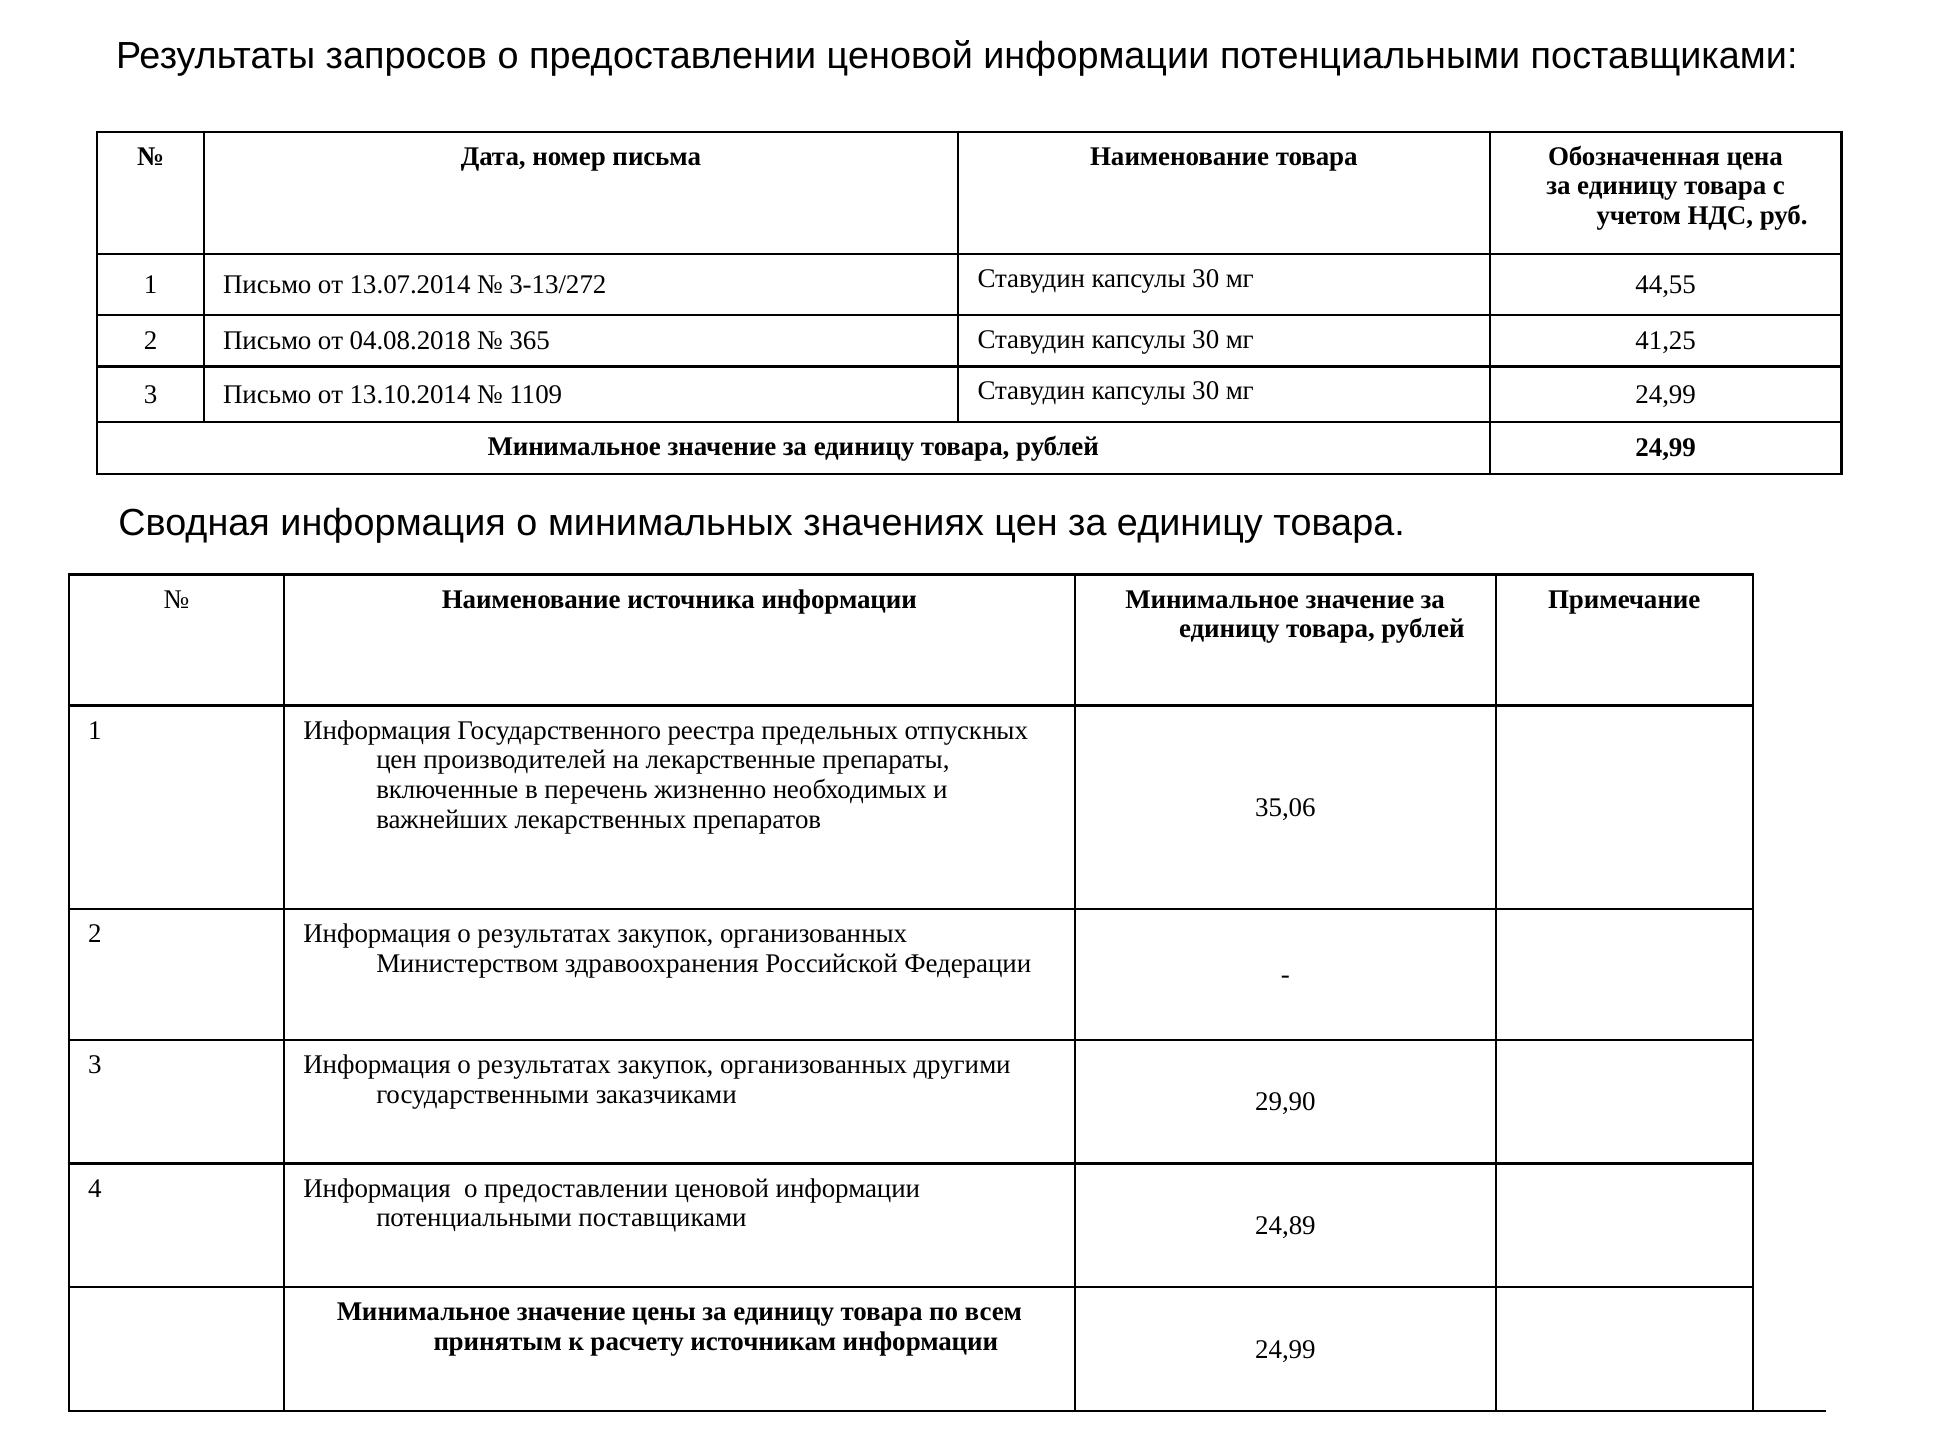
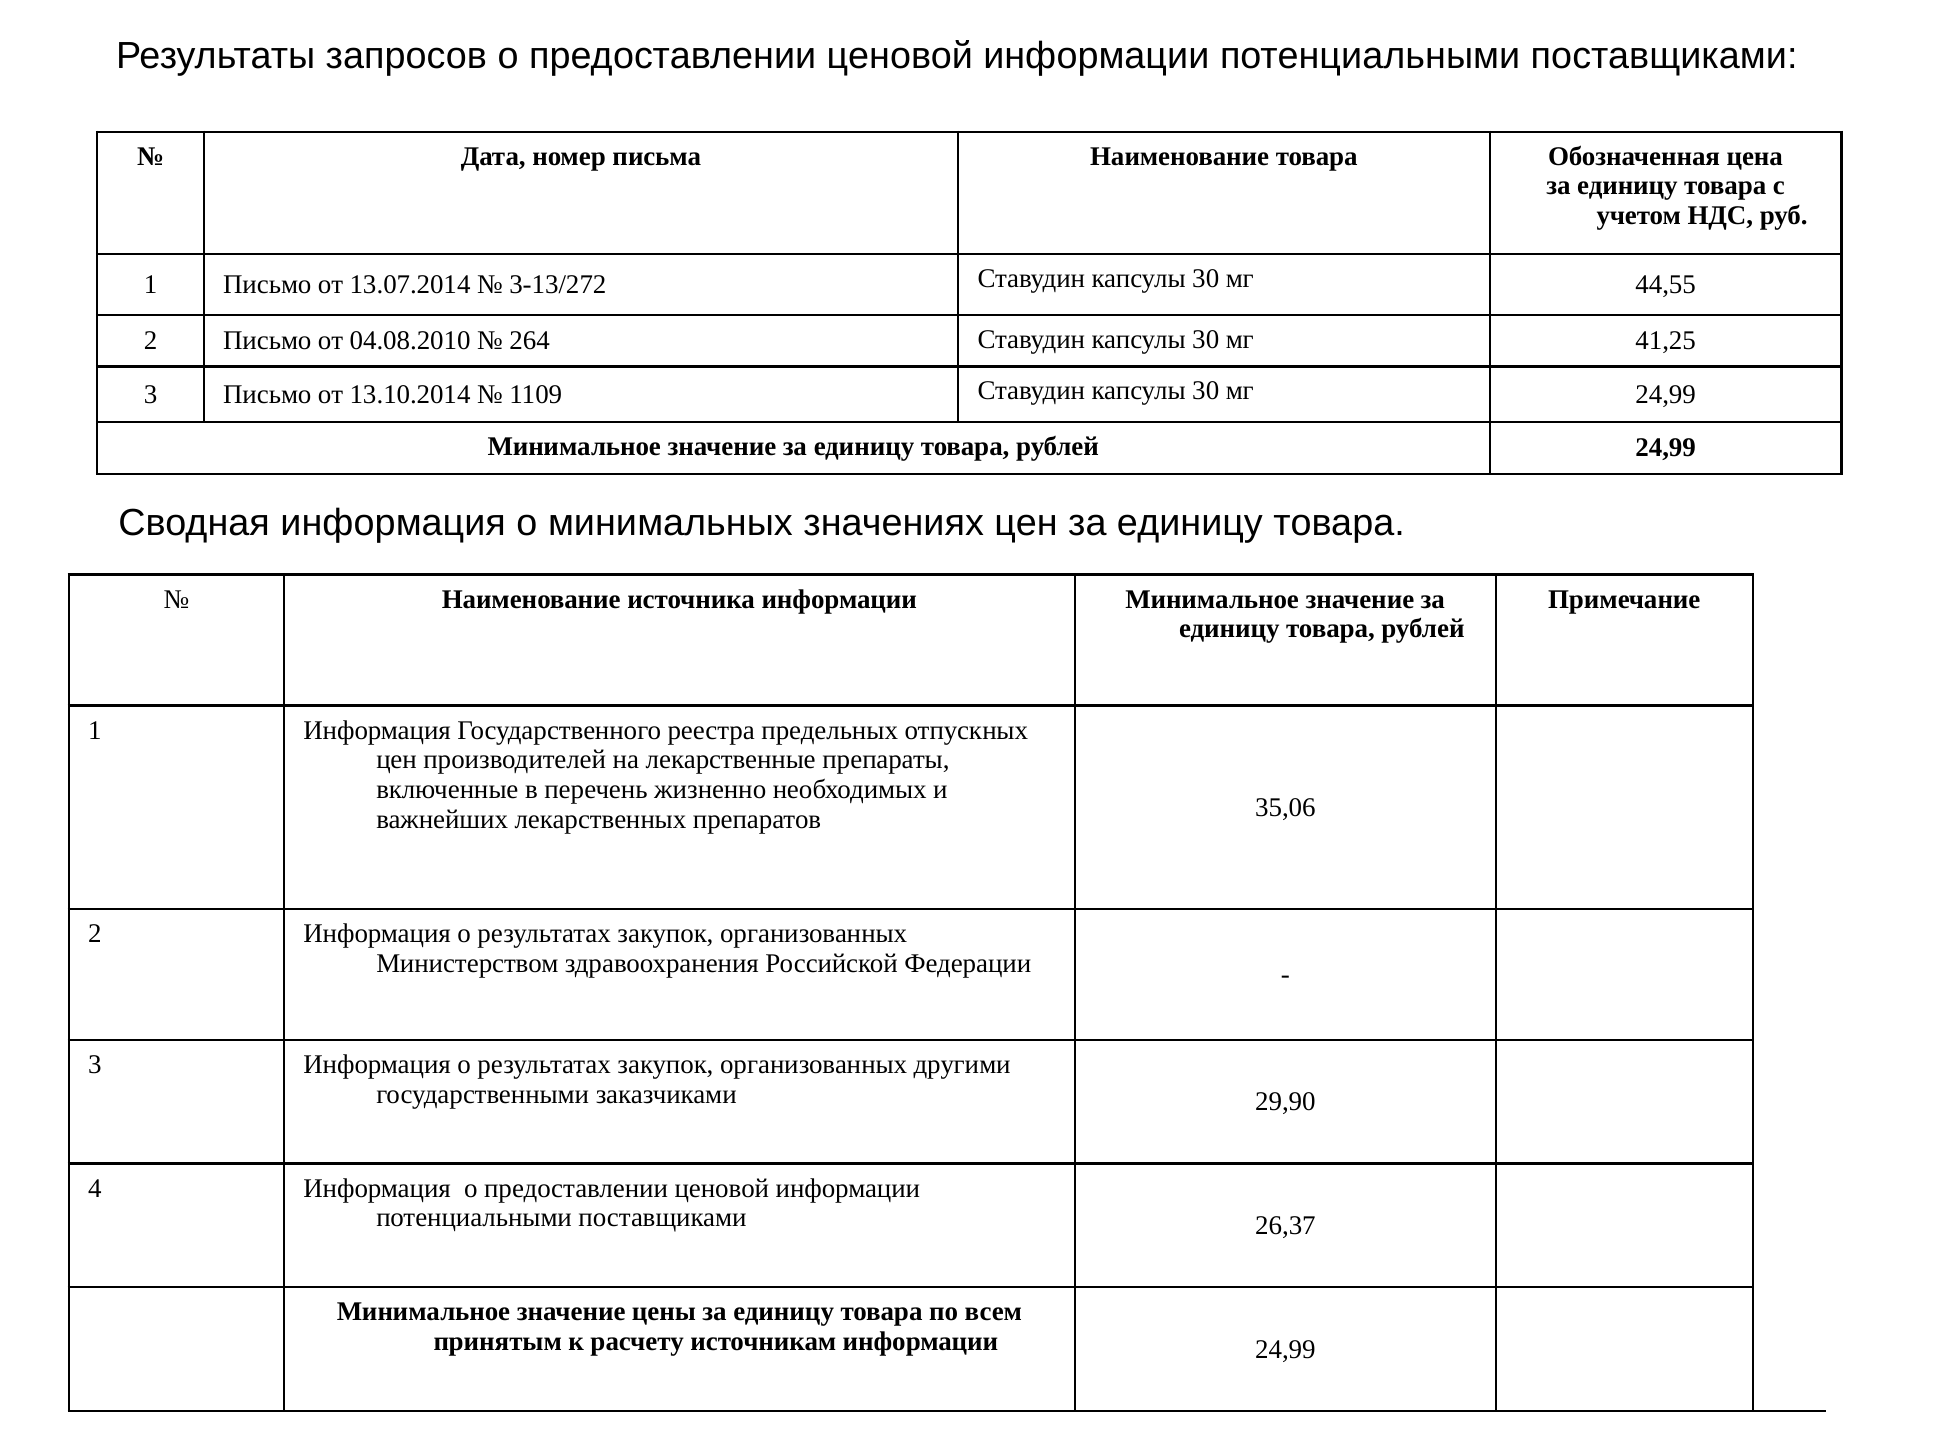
04.08.2018: 04.08.2018 -> 04.08.2010
365: 365 -> 264
24,89: 24,89 -> 26,37
